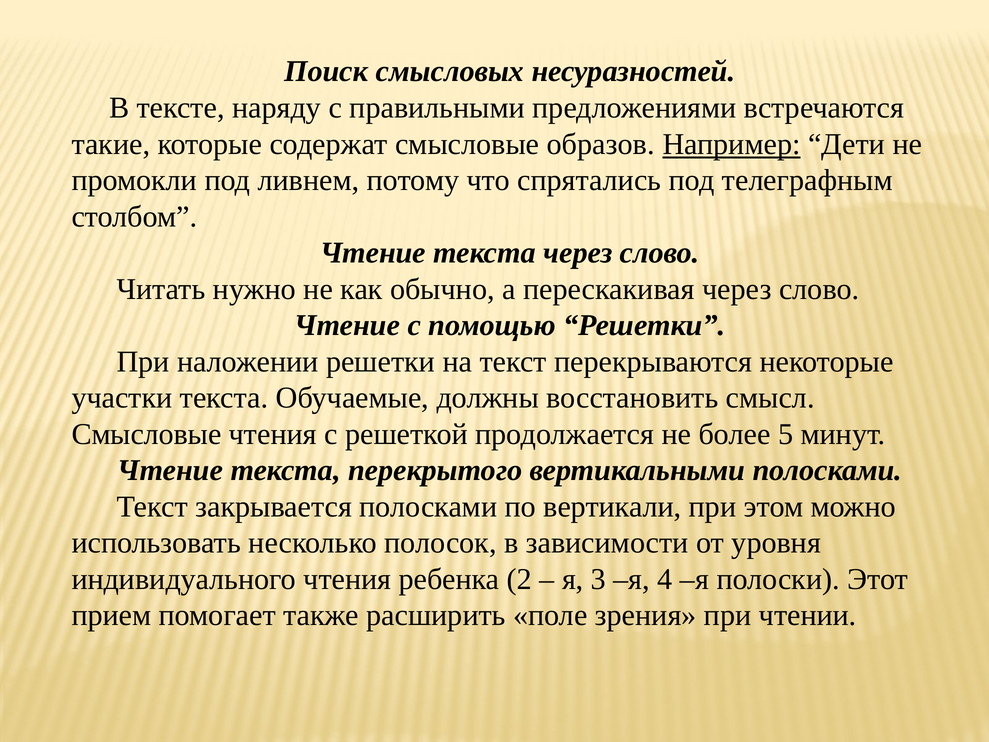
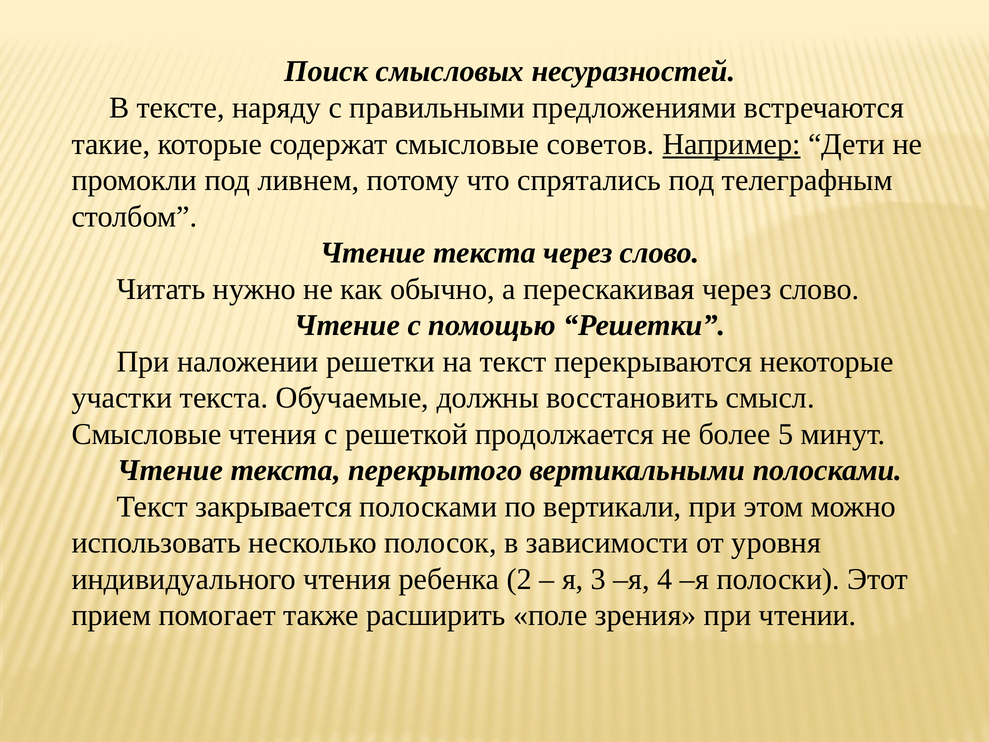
образов: образов -> советов
